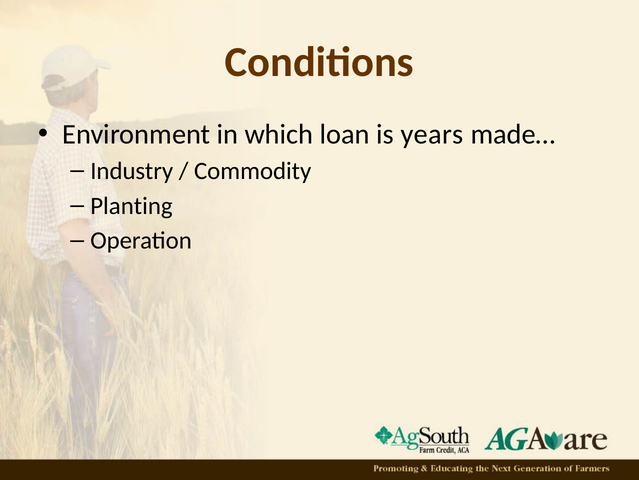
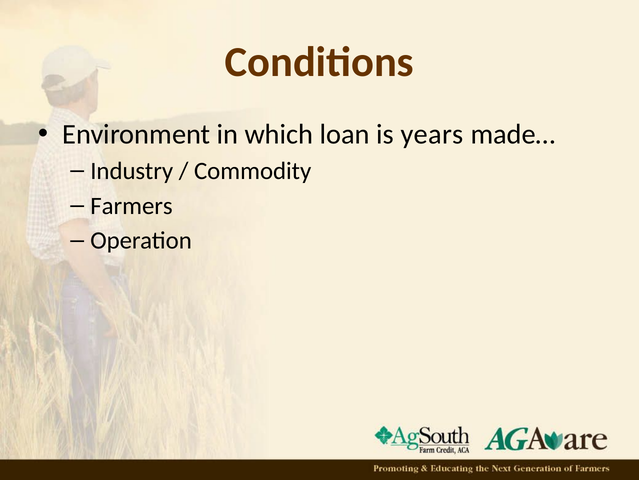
Planting: Planting -> Farmers
